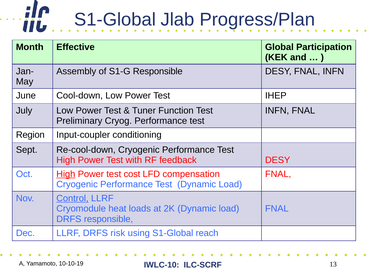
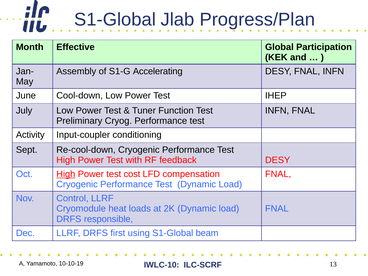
S1-G Responsible: Responsible -> Accelerating
Region: Region -> Activity
Control underline: present -> none
risk: risk -> first
reach: reach -> beam
